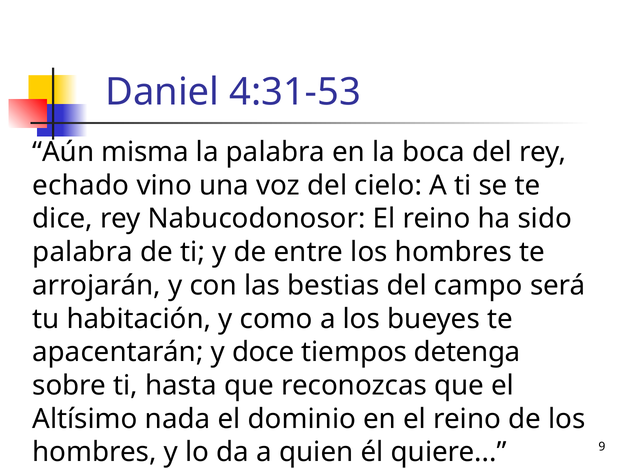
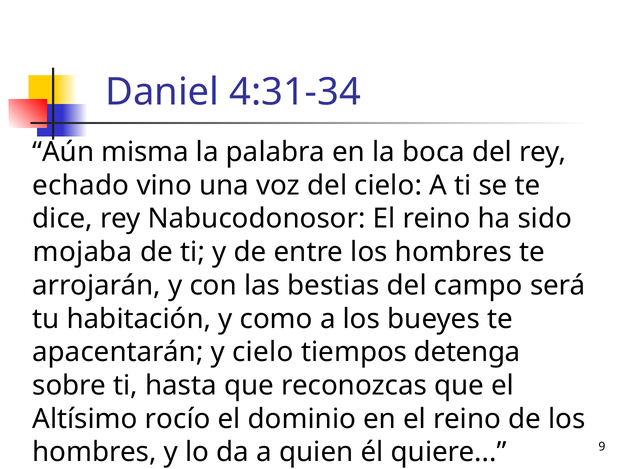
4:31-53: 4:31-53 -> 4:31-34
palabra at (83, 252): palabra -> mojaba
y doce: doce -> cielo
nada: nada -> rocío
